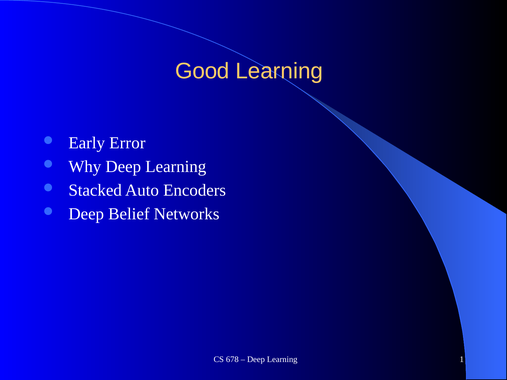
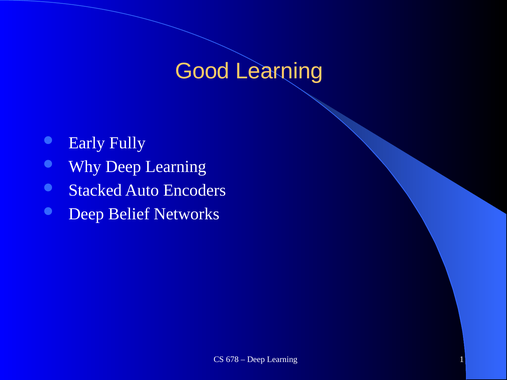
Error: Error -> Fully
